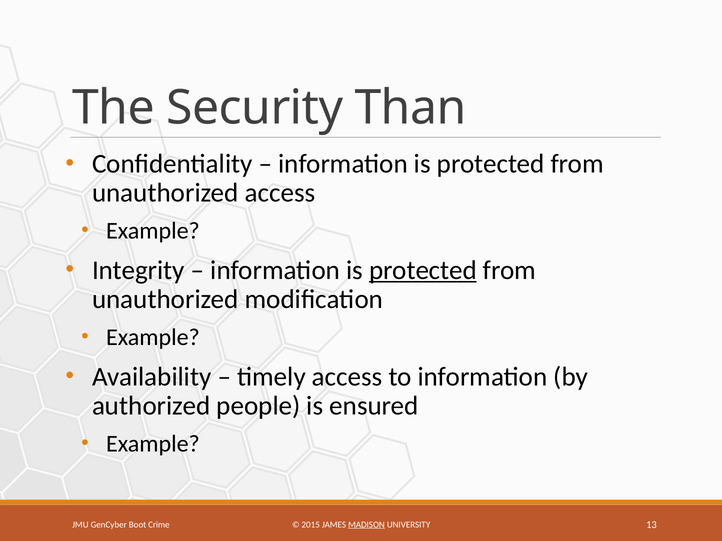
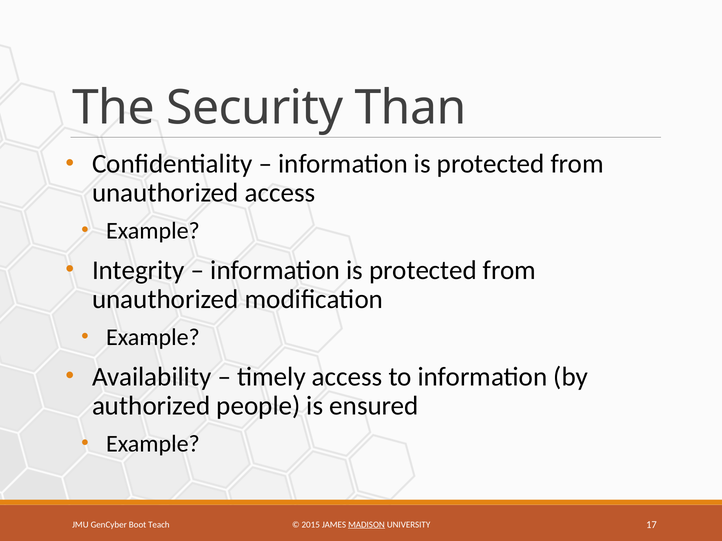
protected at (423, 270) underline: present -> none
Crime: Crime -> Teach
13: 13 -> 17
